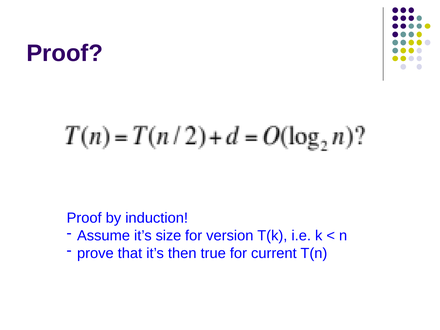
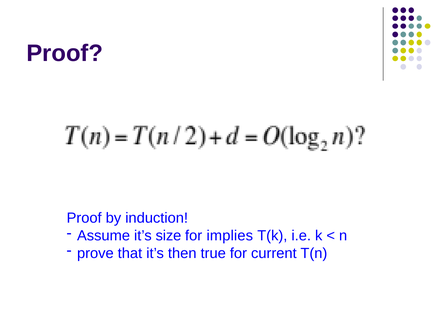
version: version -> implies
